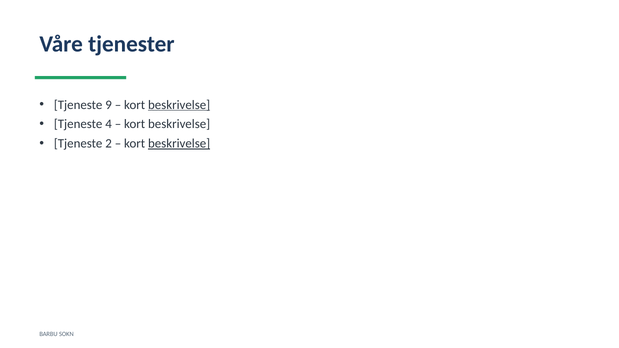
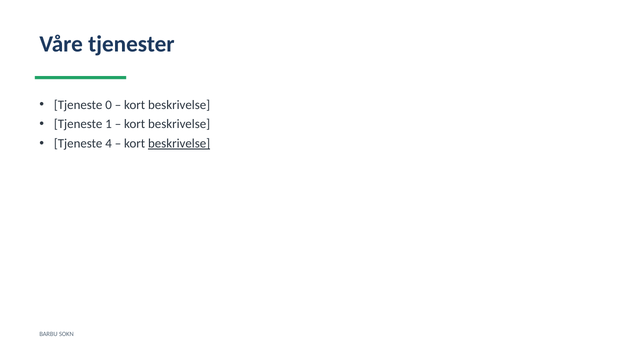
9: 9 -> 0
beskrivelse at (179, 105) underline: present -> none
4: 4 -> 1
2: 2 -> 4
